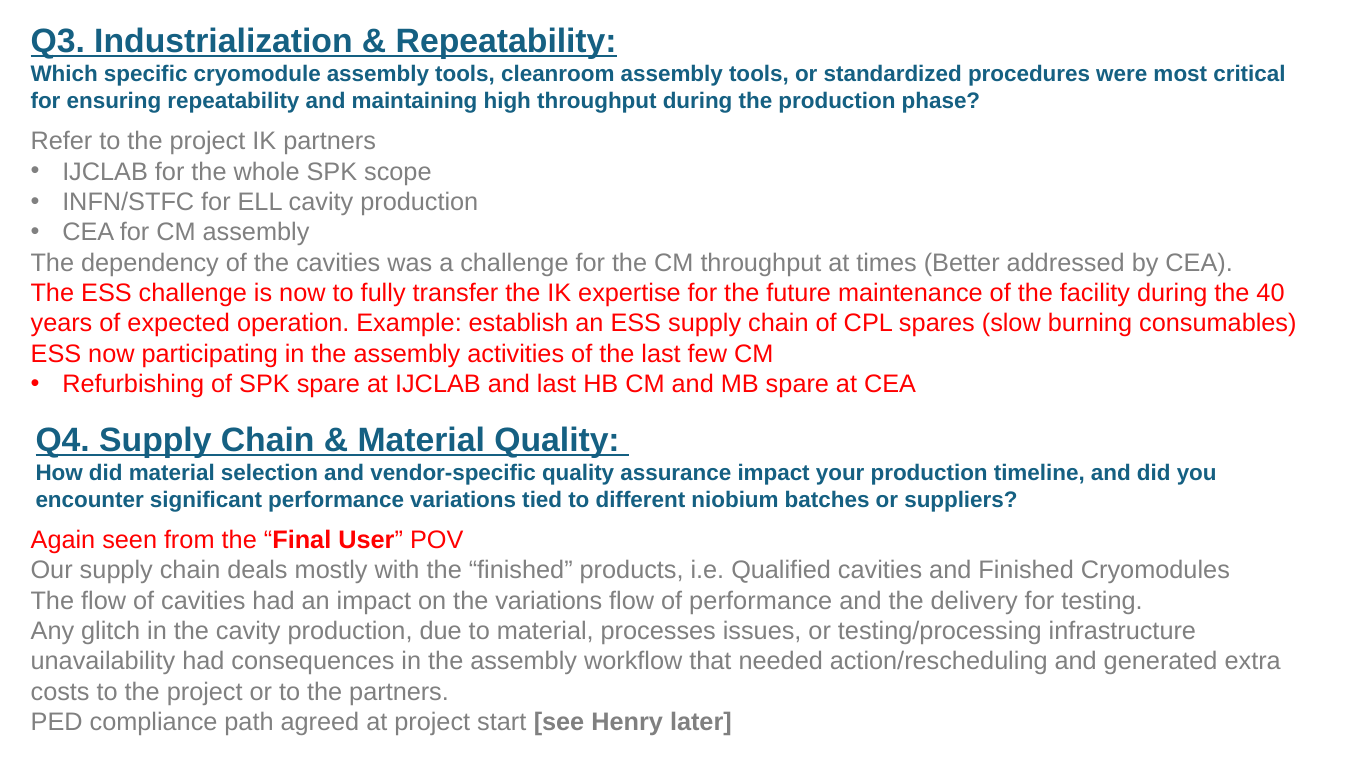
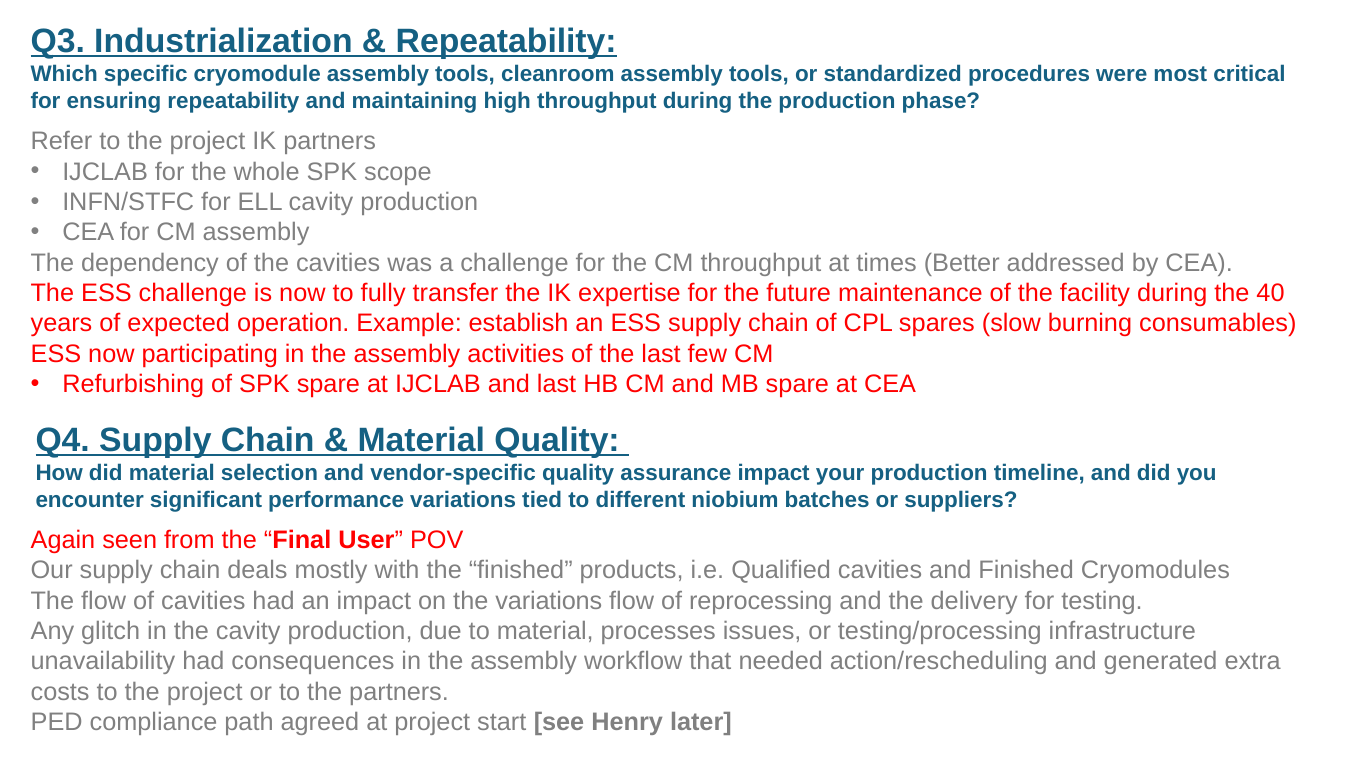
of performance: performance -> reprocessing
